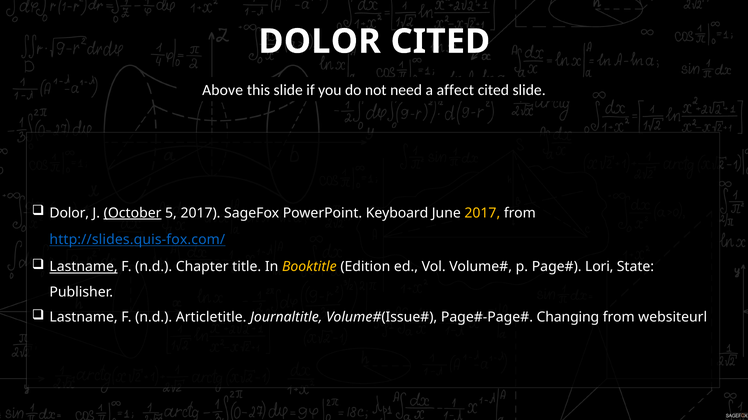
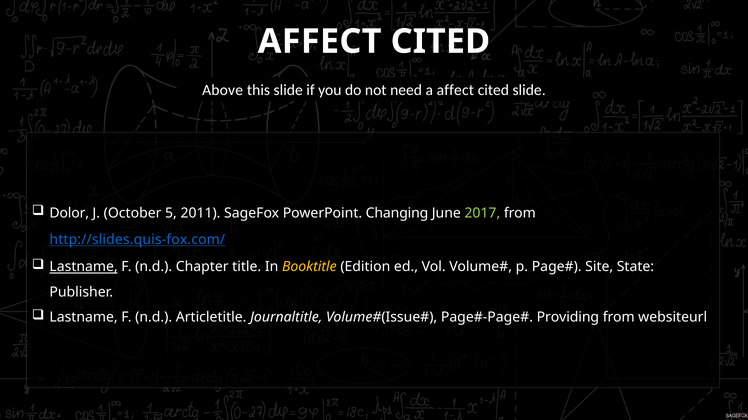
DOLOR at (320, 42): DOLOR -> AFFECT
October underline: present -> none
5 2017: 2017 -> 2011
Keyboard: Keyboard -> Changing
2017 at (482, 213) colour: yellow -> light green
Lori: Lori -> Site
Changing: Changing -> Providing
